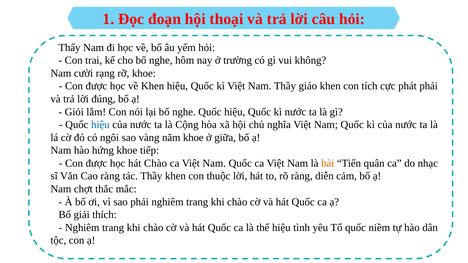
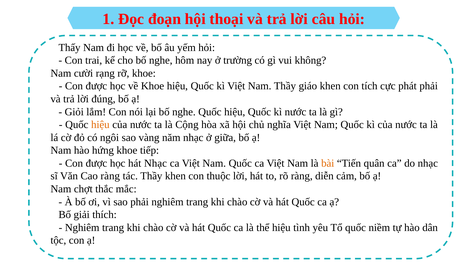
về Khen: Khen -> Khoe
hiệu at (100, 125) colour: blue -> orange
năm khoe: khoe -> nhạc
hát Chào: Chào -> Nhạc
